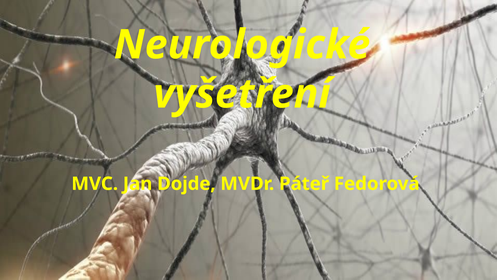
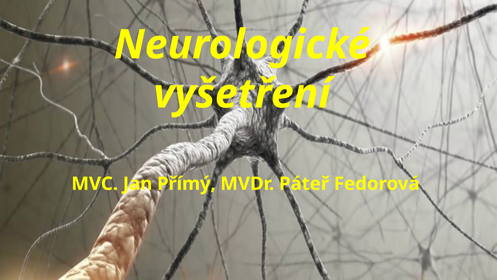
Dojde: Dojde -> Přímý
